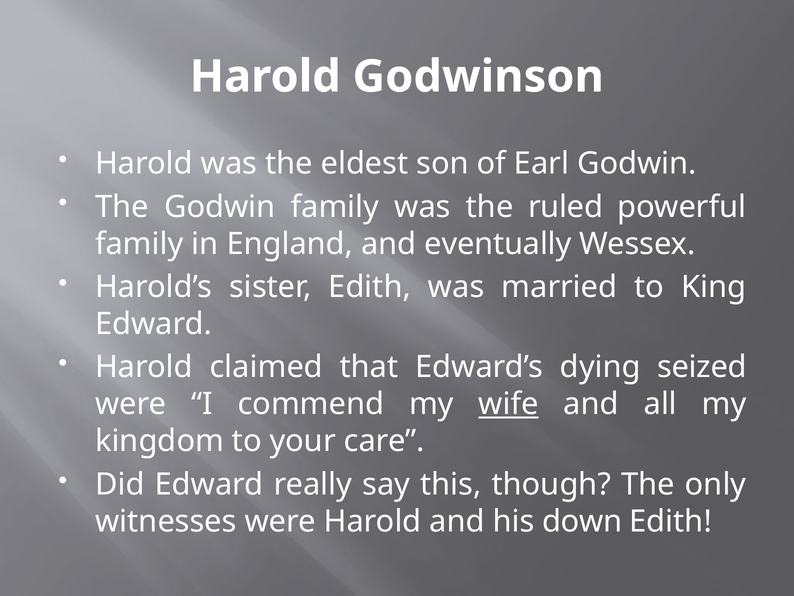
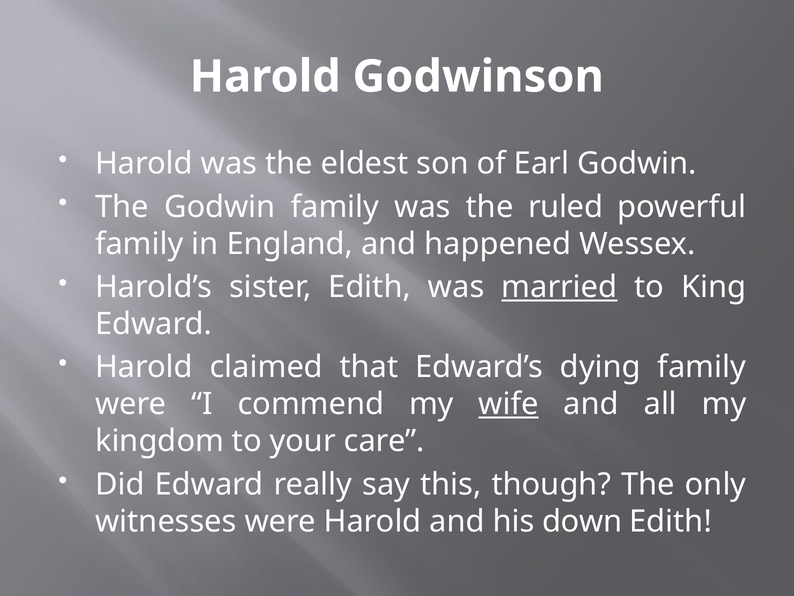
eventually: eventually -> happened
married underline: none -> present
dying seized: seized -> family
